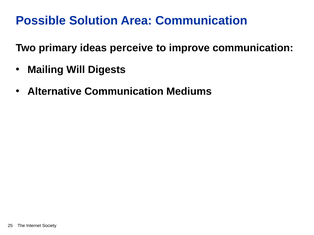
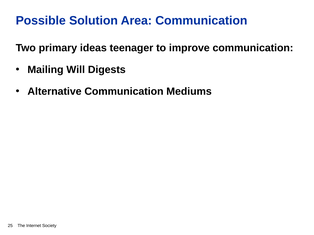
perceive: perceive -> teenager
